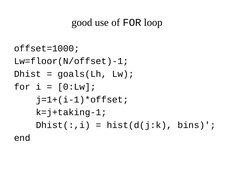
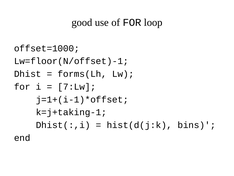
goals(Lh: goals(Lh -> forms(Lh
0:Lw: 0:Lw -> 7:Lw
